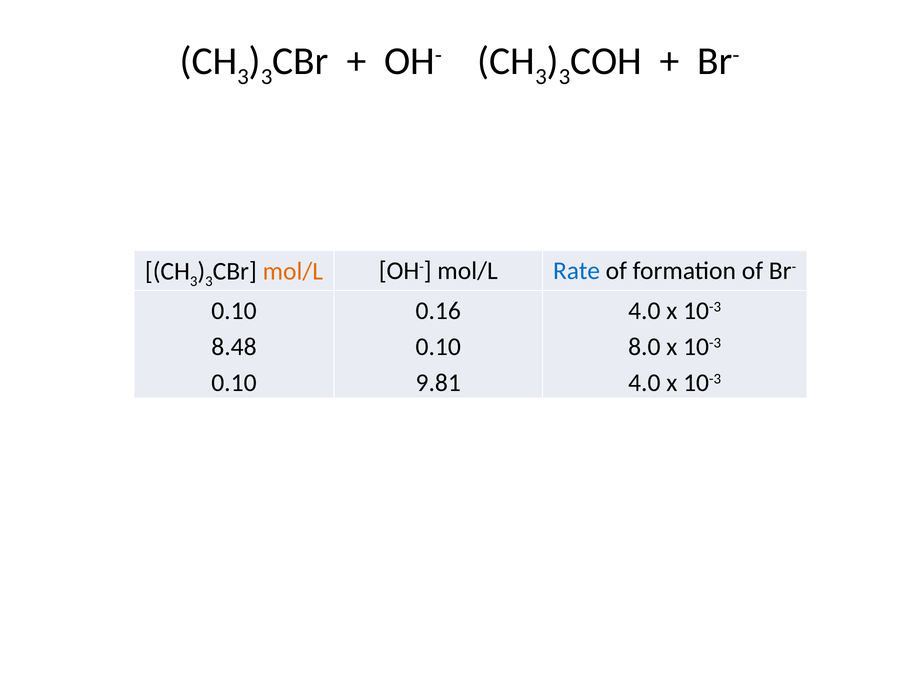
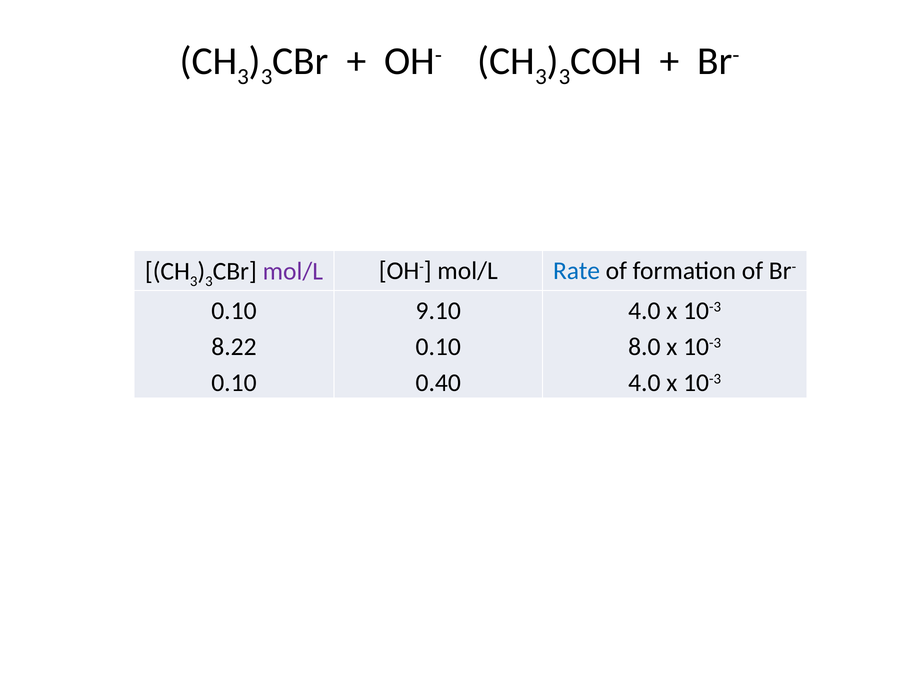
mol/L at (293, 272) colour: orange -> purple
0.16: 0.16 -> 9.10
8.48: 8.48 -> 8.22
9.81: 9.81 -> 0.40
